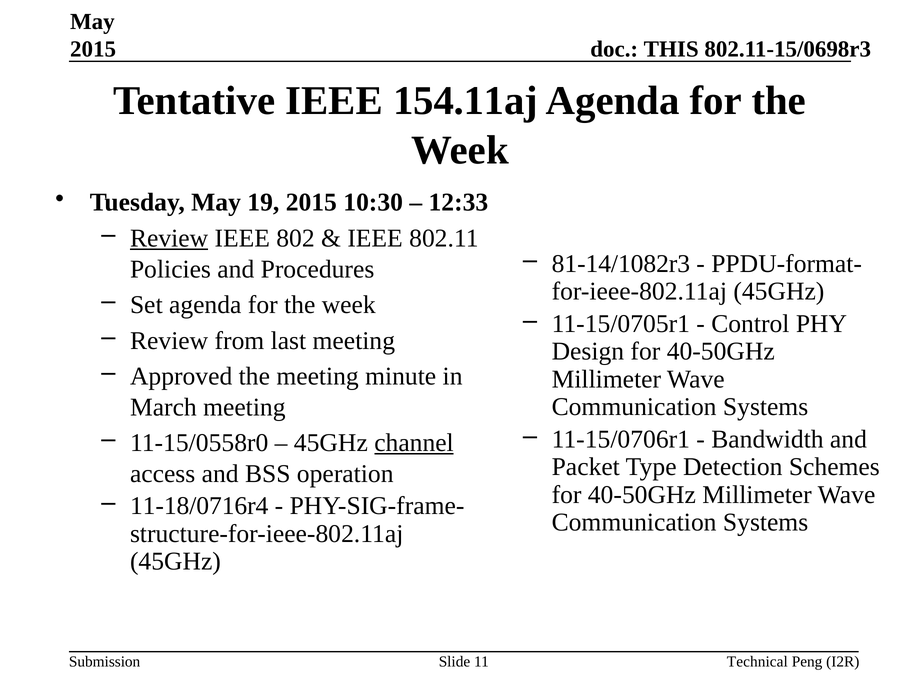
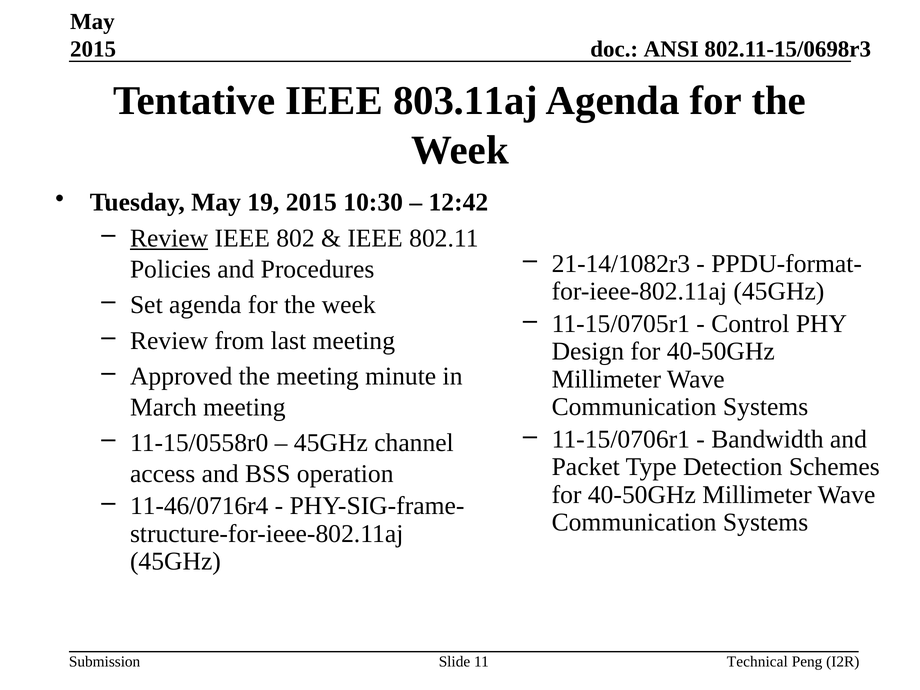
THIS: THIS -> ANSI
154.11aj: 154.11aj -> 803.11aj
12:33: 12:33 -> 12:42
81-14/1082r3: 81-14/1082r3 -> 21-14/1082r3
channel underline: present -> none
11-18/0716r4: 11-18/0716r4 -> 11-46/0716r4
